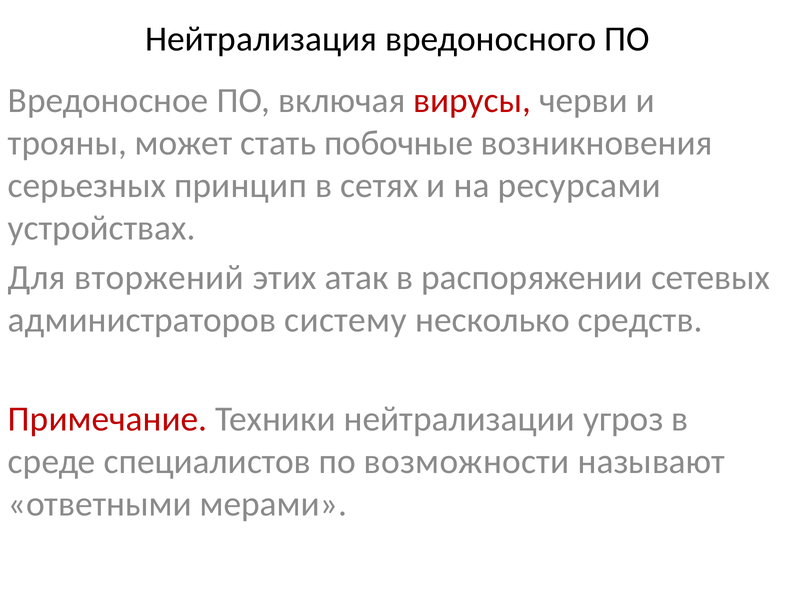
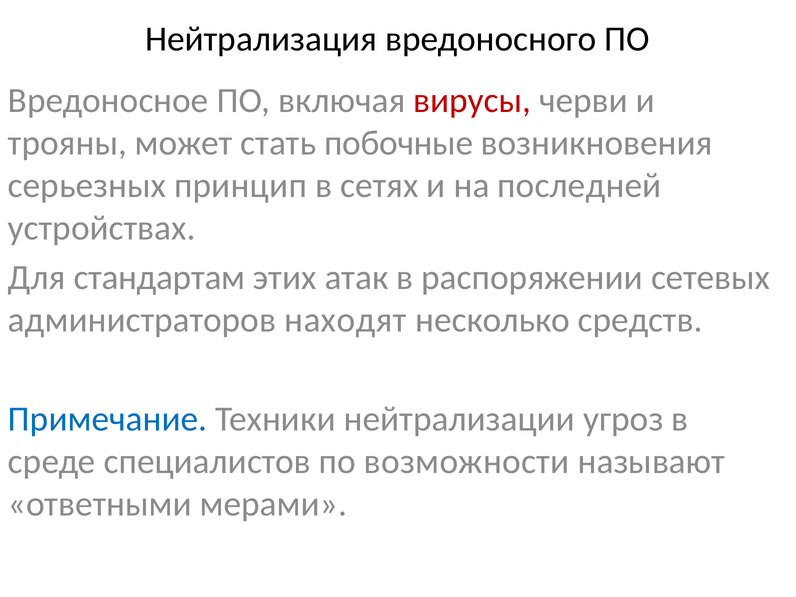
ресурсами: ресурсами -> последней
вторжений: вторжений -> стандартам
систему: систему -> находят
Примечание colour: red -> blue
